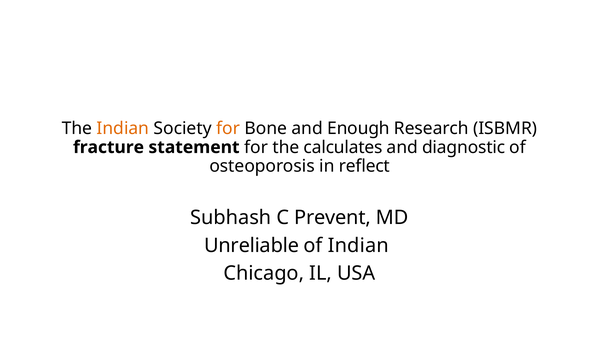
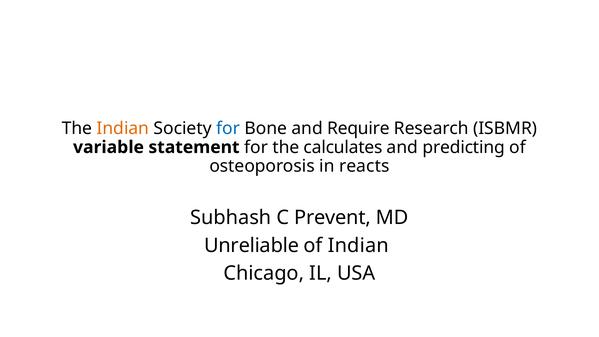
for at (228, 128) colour: orange -> blue
Enough: Enough -> Require
fracture: fracture -> variable
diagnostic: diagnostic -> predicting
reflect: reflect -> reacts
